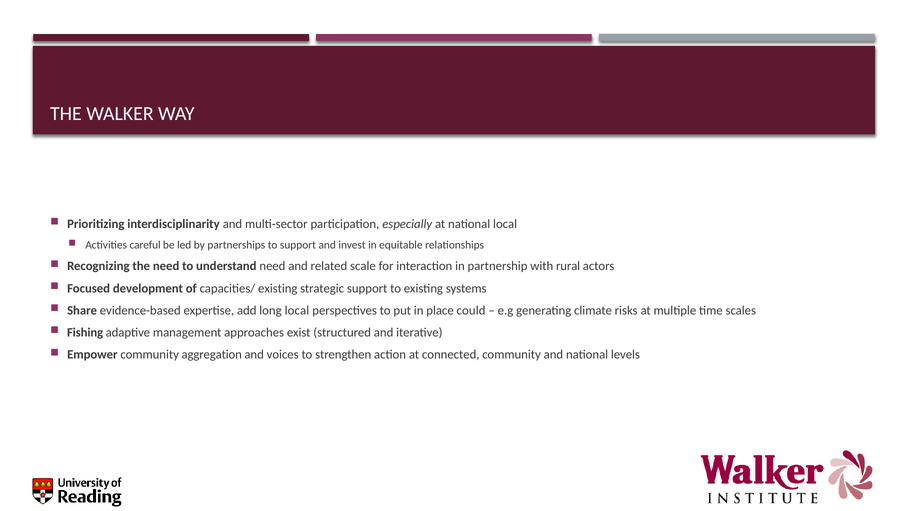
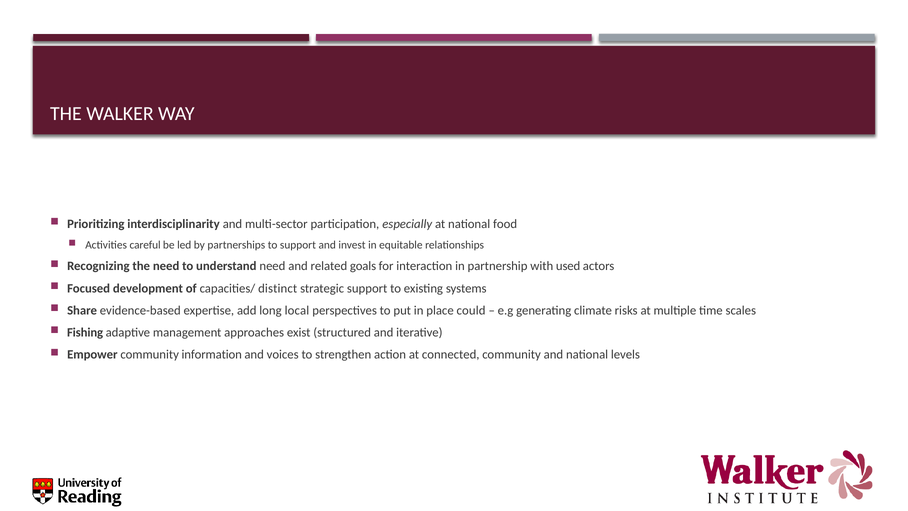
national local: local -> food
scale: scale -> goals
rural: rural -> used
capacities/ existing: existing -> distinct
aggregation: aggregation -> information
